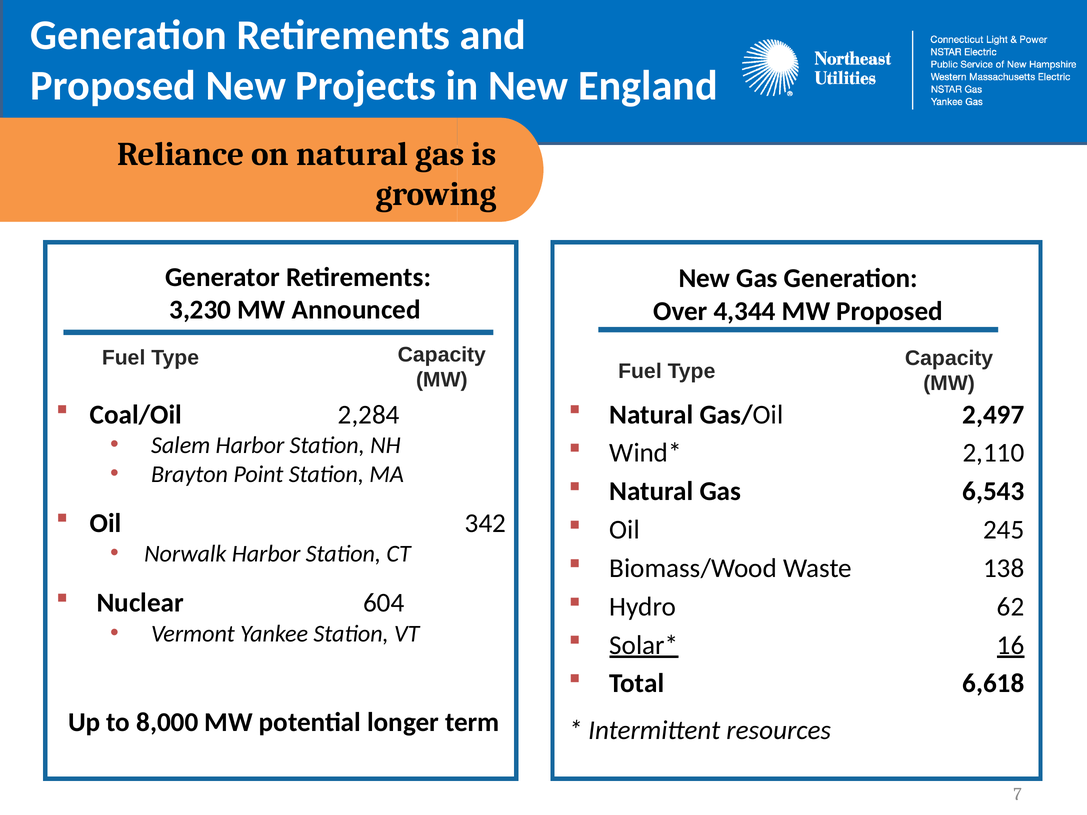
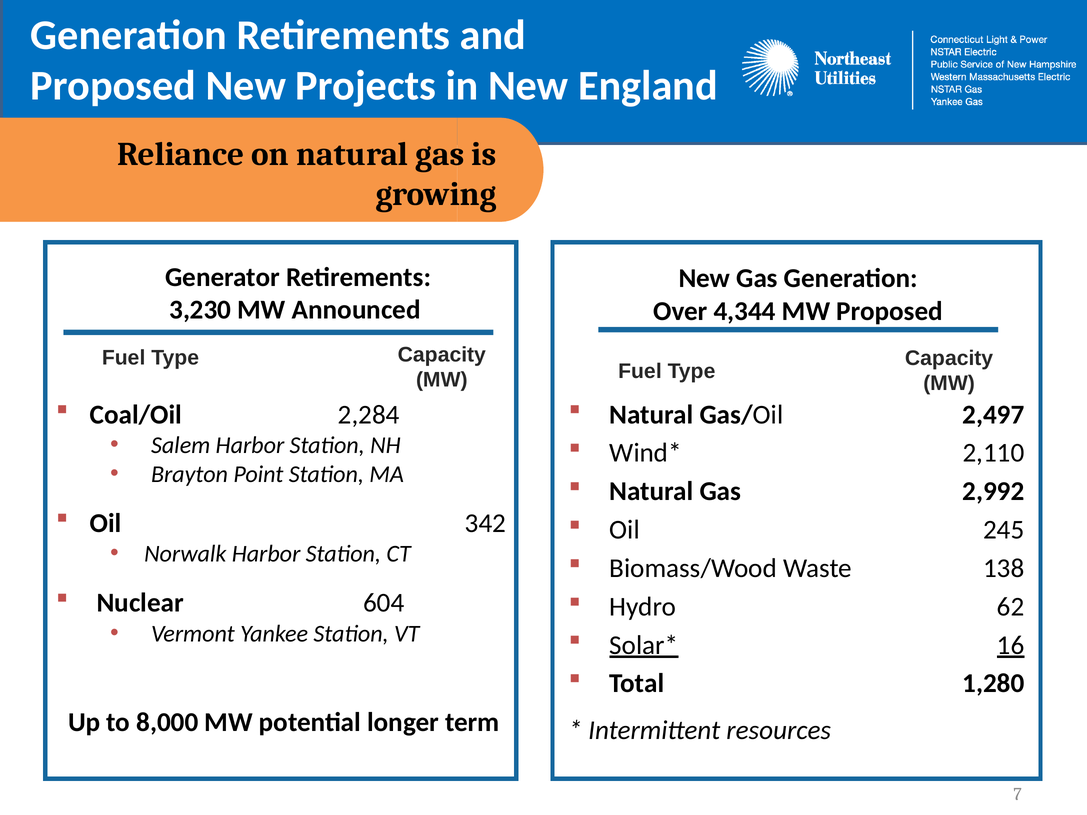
6,543: 6,543 -> 2,992
6,618: 6,618 -> 1,280
